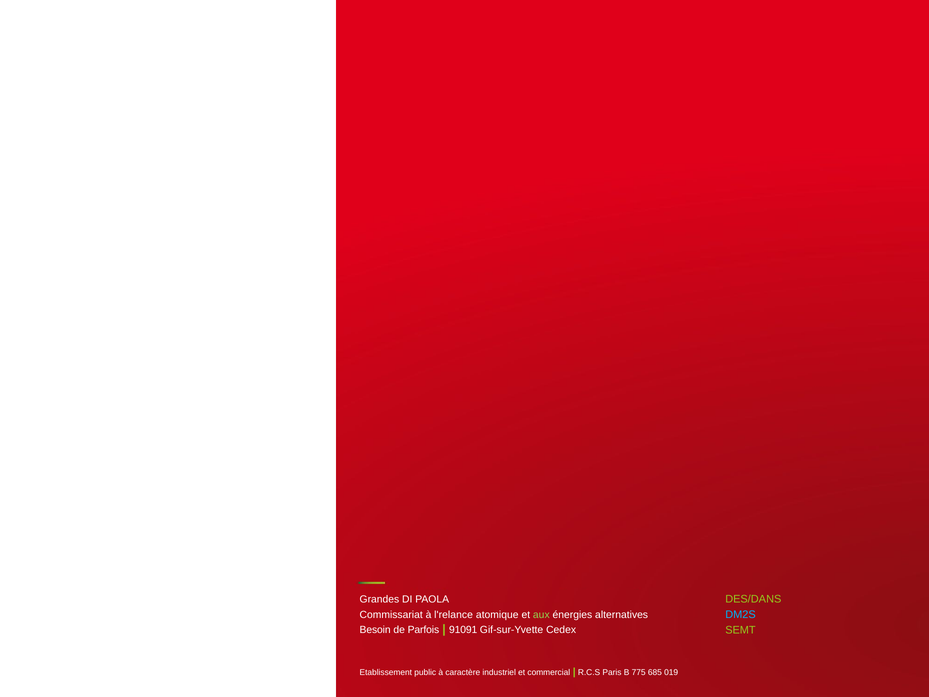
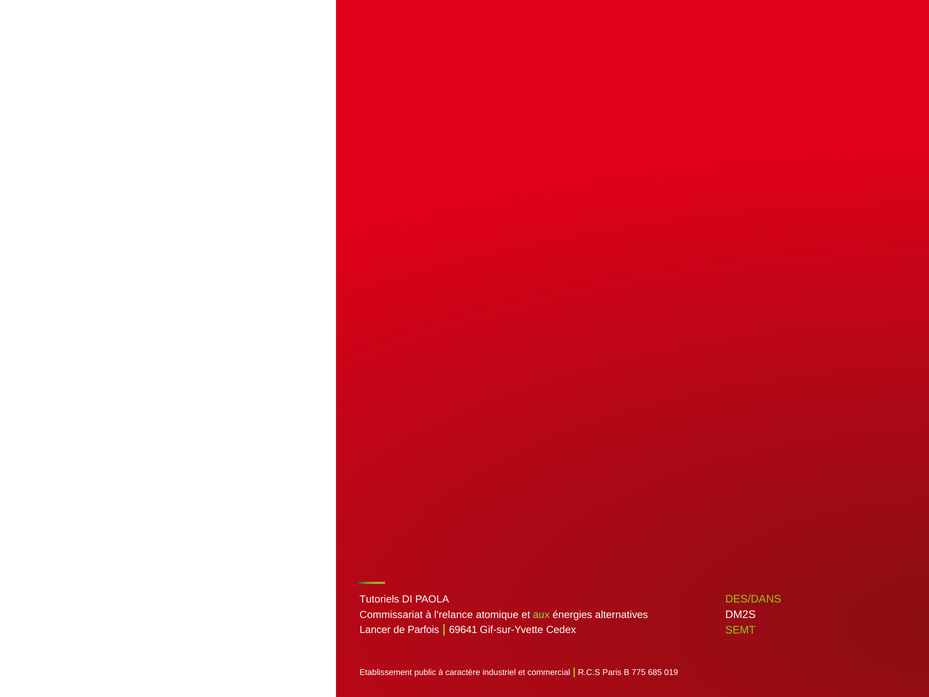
Grandes: Grandes -> Tutoriels
DM2S colour: light blue -> white
Besoin: Besoin -> Lancer
91091: 91091 -> 69641
